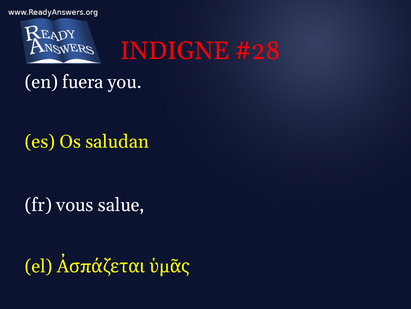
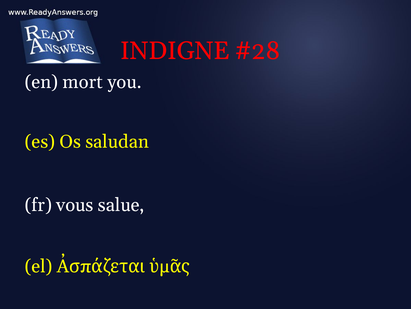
fuera: fuera -> mort
